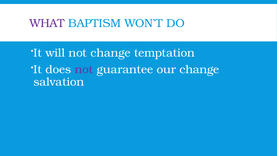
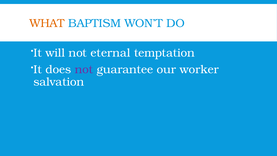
WHAT colour: purple -> orange
not change: change -> eternal
our change: change -> worker
